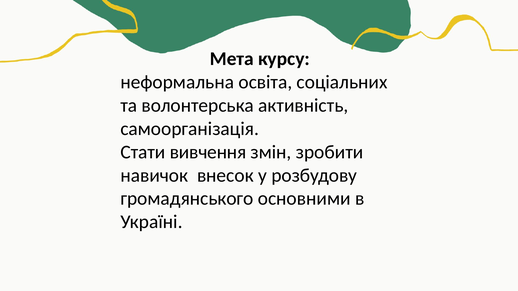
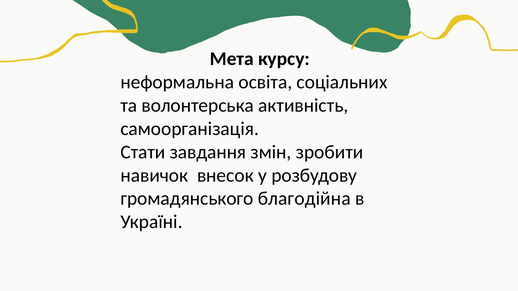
вивчення: вивчення -> завдання
основними: основними -> благодійна
